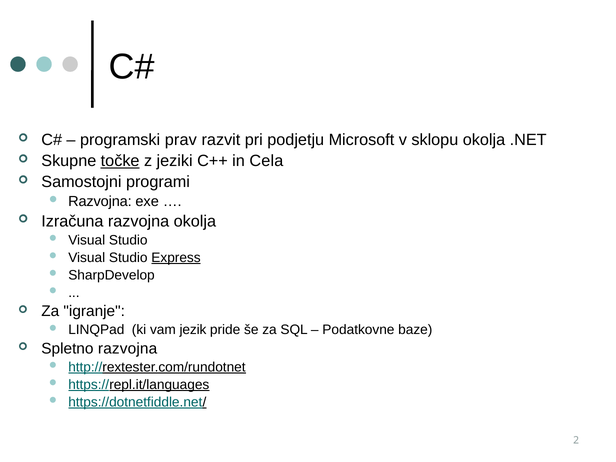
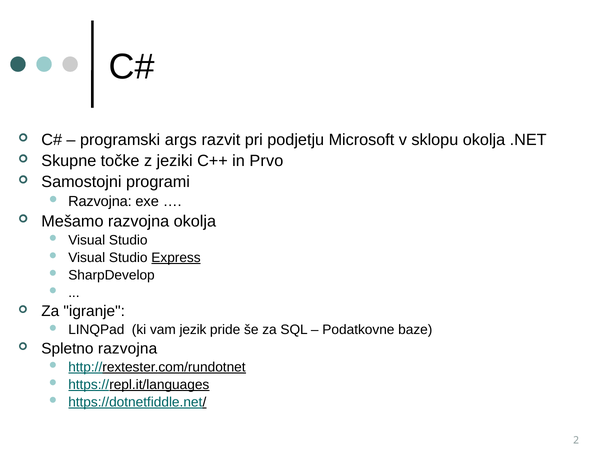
prav: prav -> args
točke underline: present -> none
Cela: Cela -> Prvo
Izračuna: Izračuna -> Mešamo
